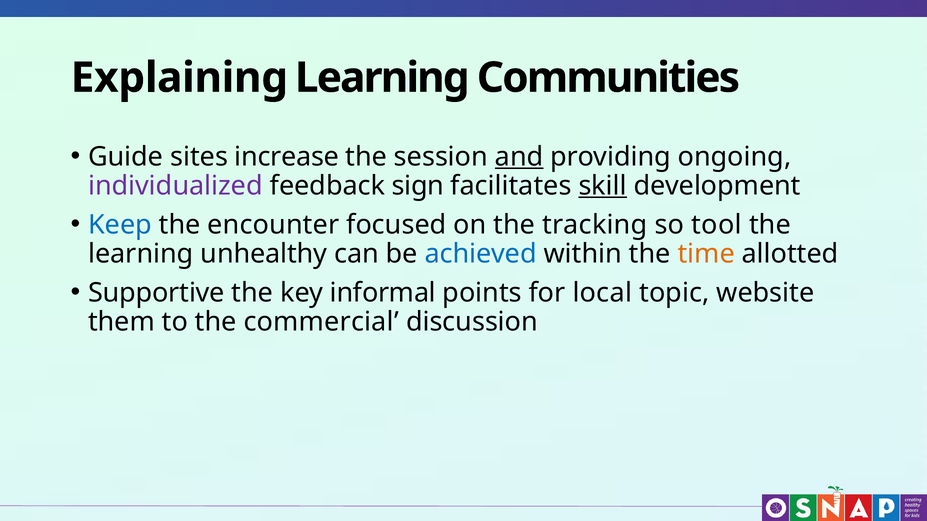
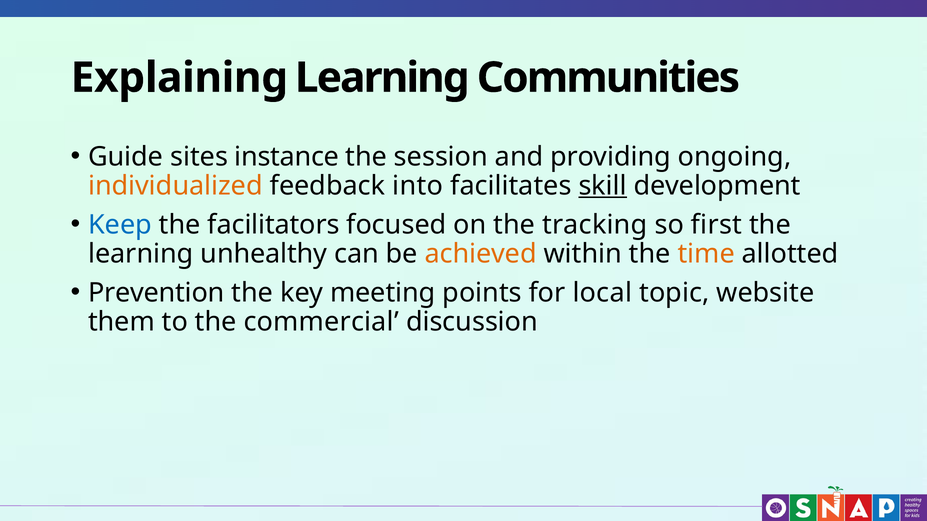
increase: increase -> instance
and underline: present -> none
individualized colour: purple -> orange
sign: sign -> into
encounter: encounter -> facilitators
tool: tool -> first
achieved colour: blue -> orange
Supportive: Supportive -> Prevention
informal: informal -> meeting
